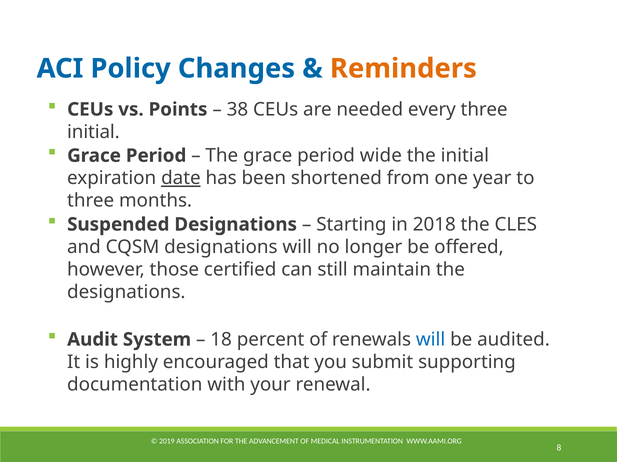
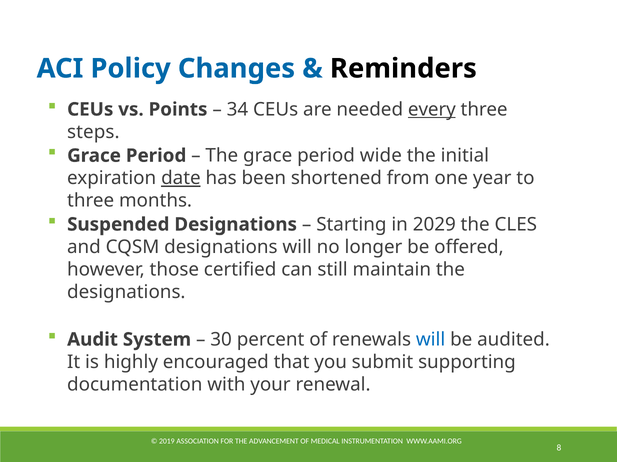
Reminders colour: orange -> black
38: 38 -> 34
every underline: none -> present
initial at (93, 132): initial -> steps
2018: 2018 -> 2029
18: 18 -> 30
